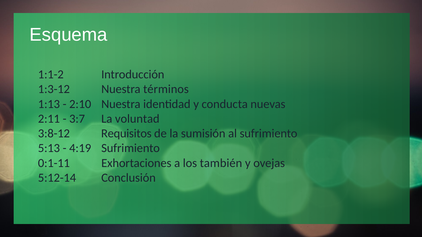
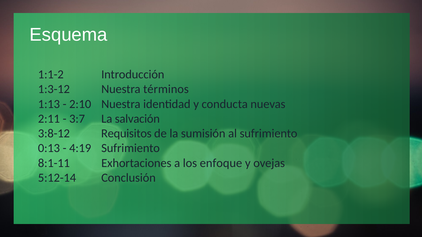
voluntad: voluntad -> salvación
5:13: 5:13 -> 0:13
0:1-11: 0:1-11 -> 8:1-11
también: también -> enfoque
